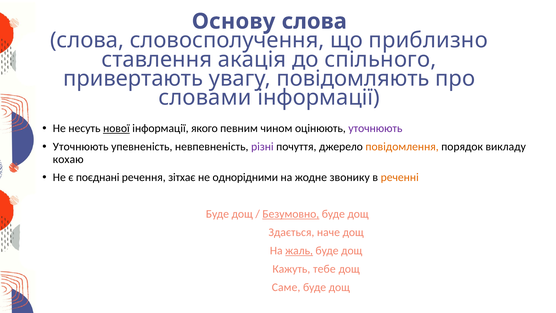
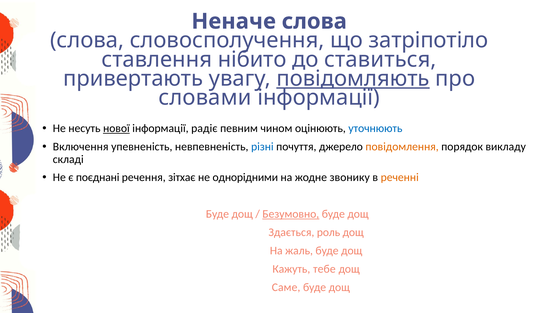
Основу: Основу -> Неначе
приблизно: приблизно -> затріпотіло
акація: акація -> нібито
спільного: спільного -> ставиться
повідомляють underline: none -> present
якого: якого -> радіє
уточнюють at (375, 128) colour: purple -> blue
Уточнюють at (81, 147): Уточнюють -> Включення
різні colour: purple -> blue
кохаю: кохаю -> складі
наче: наче -> роль
жаль underline: present -> none
